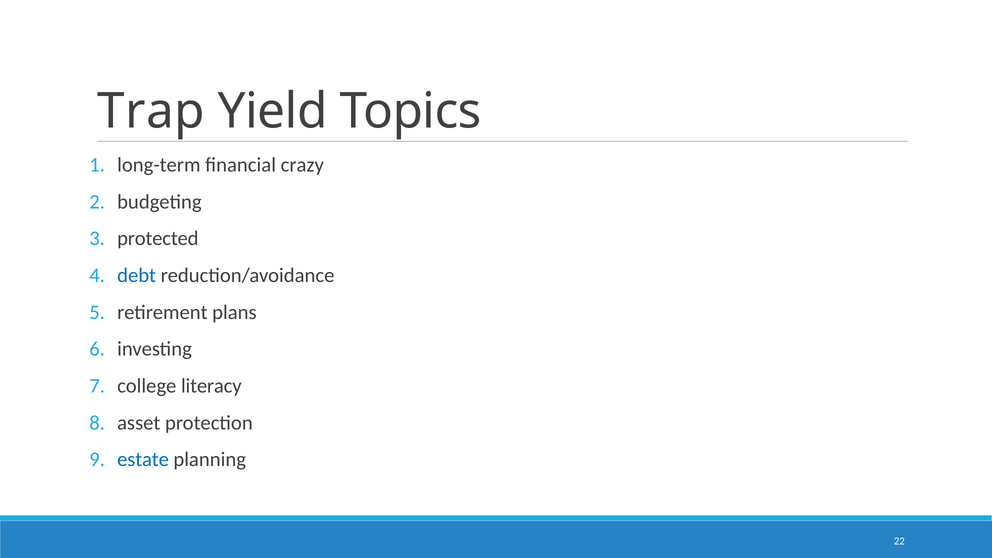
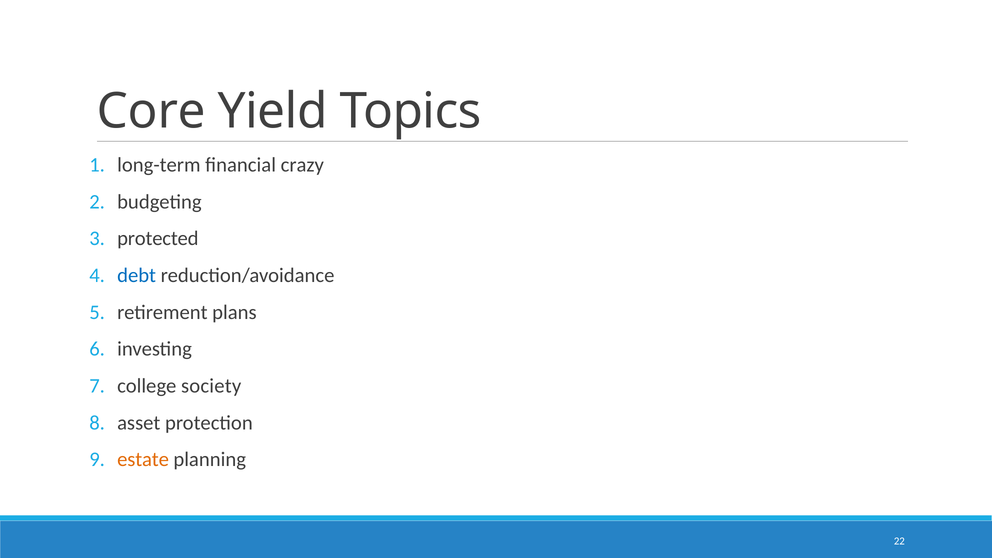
Trap: Trap -> Core
literacy: literacy -> society
estate colour: blue -> orange
